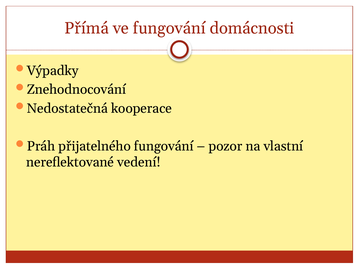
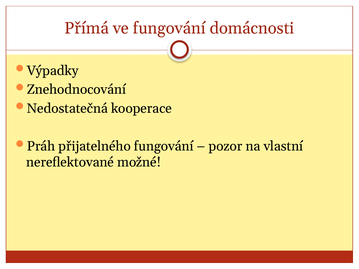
vedení: vedení -> možné
